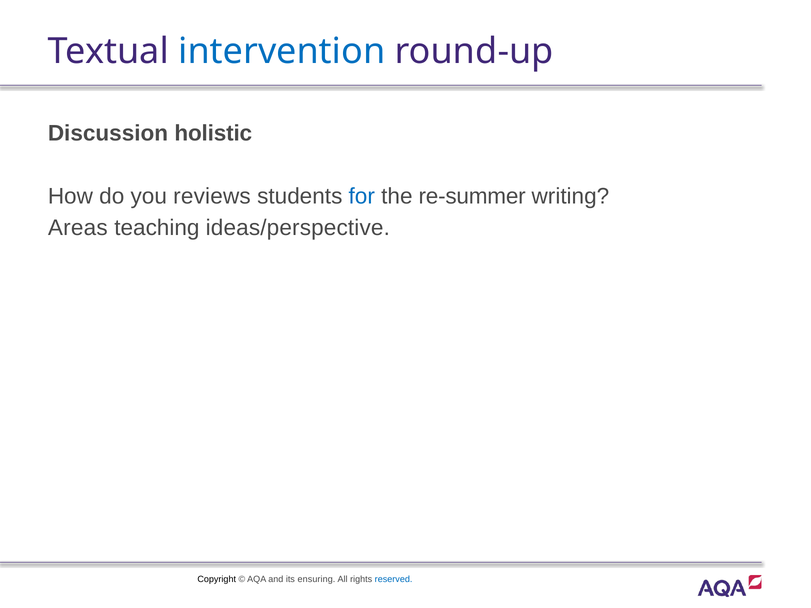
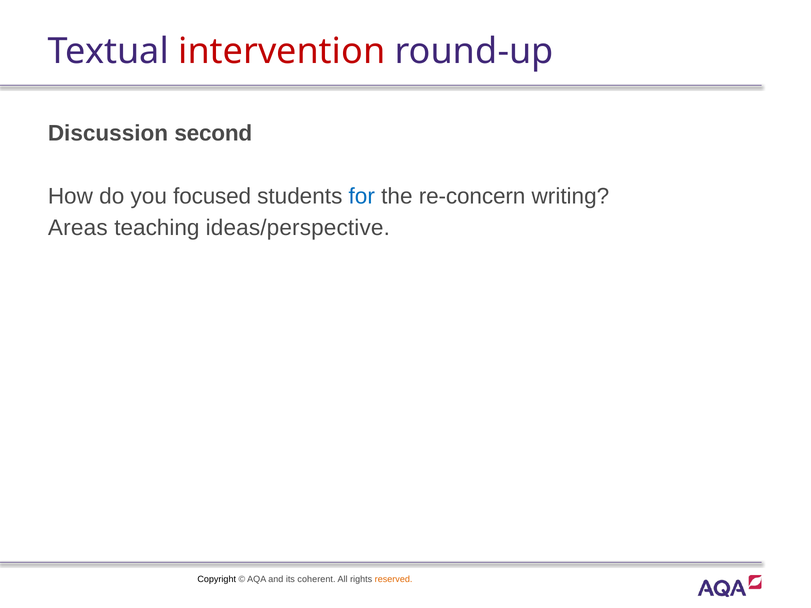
intervention colour: blue -> red
holistic: holistic -> second
reviews: reviews -> focused
re-summer: re-summer -> re-concern
ensuring: ensuring -> coherent
reserved colour: blue -> orange
